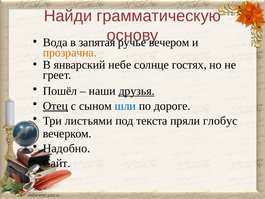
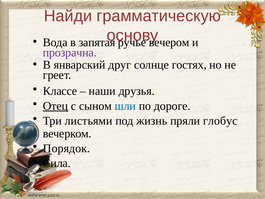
прозрачна colour: orange -> purple
небе: небе -> друг
Пошёл: Пошёл -> Классе
друзья underline: present -> none
текста: текста -> жизнь
Надобно: Надобно -> Порядок
Сайт: Сайт -> Сила
